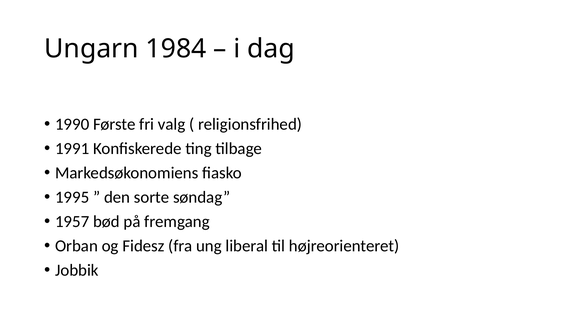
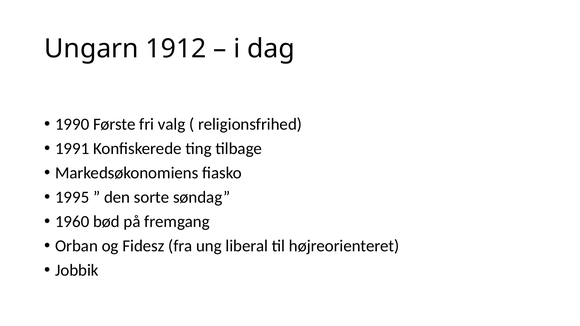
1984: 1984 -> 1912
1957: 1957 -> 1960
